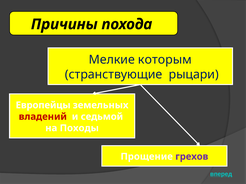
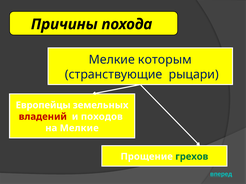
седьмой: седьмой -> походов
на Походы: Походы -> Мелкие
грехов colour: purple -> green
